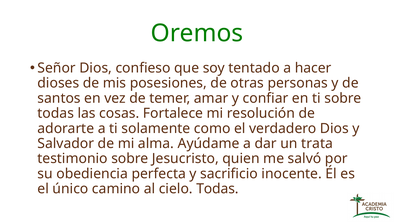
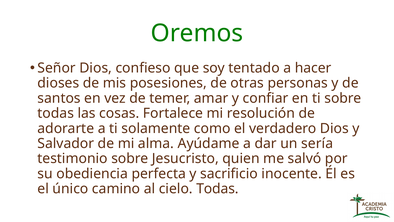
trata: trata -> sería
